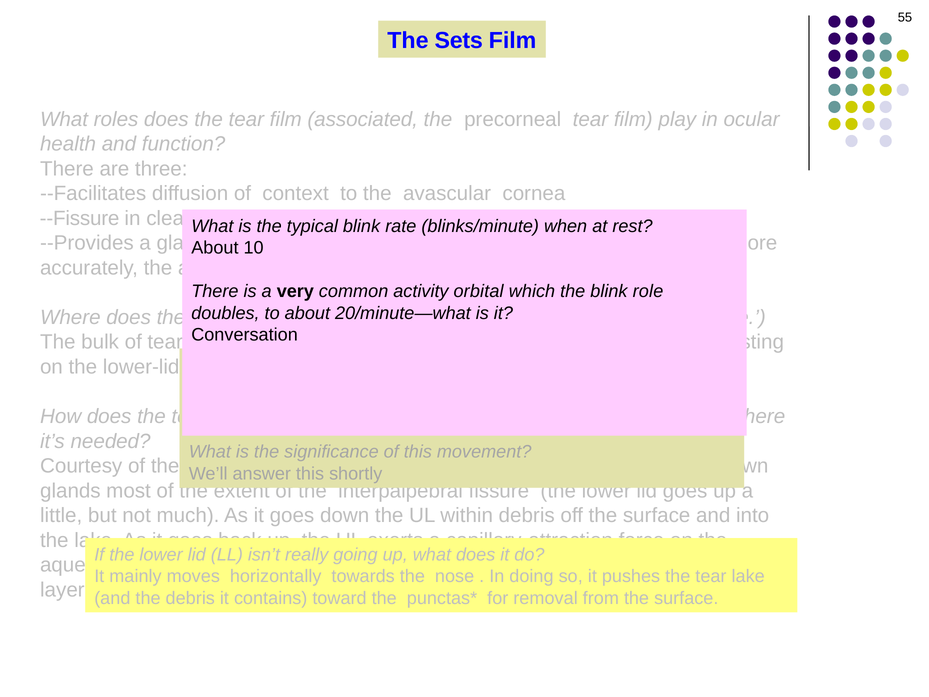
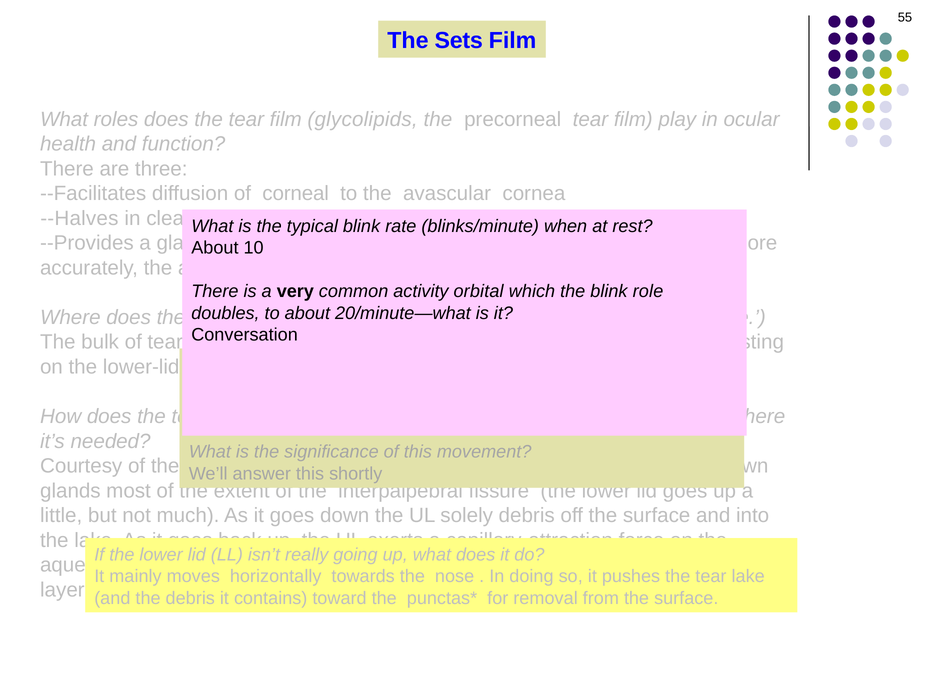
associated: associated -> glycolipids
of context: context -> corneal
--Fissure: --Fissure -> --Halves
within: within -> solely
